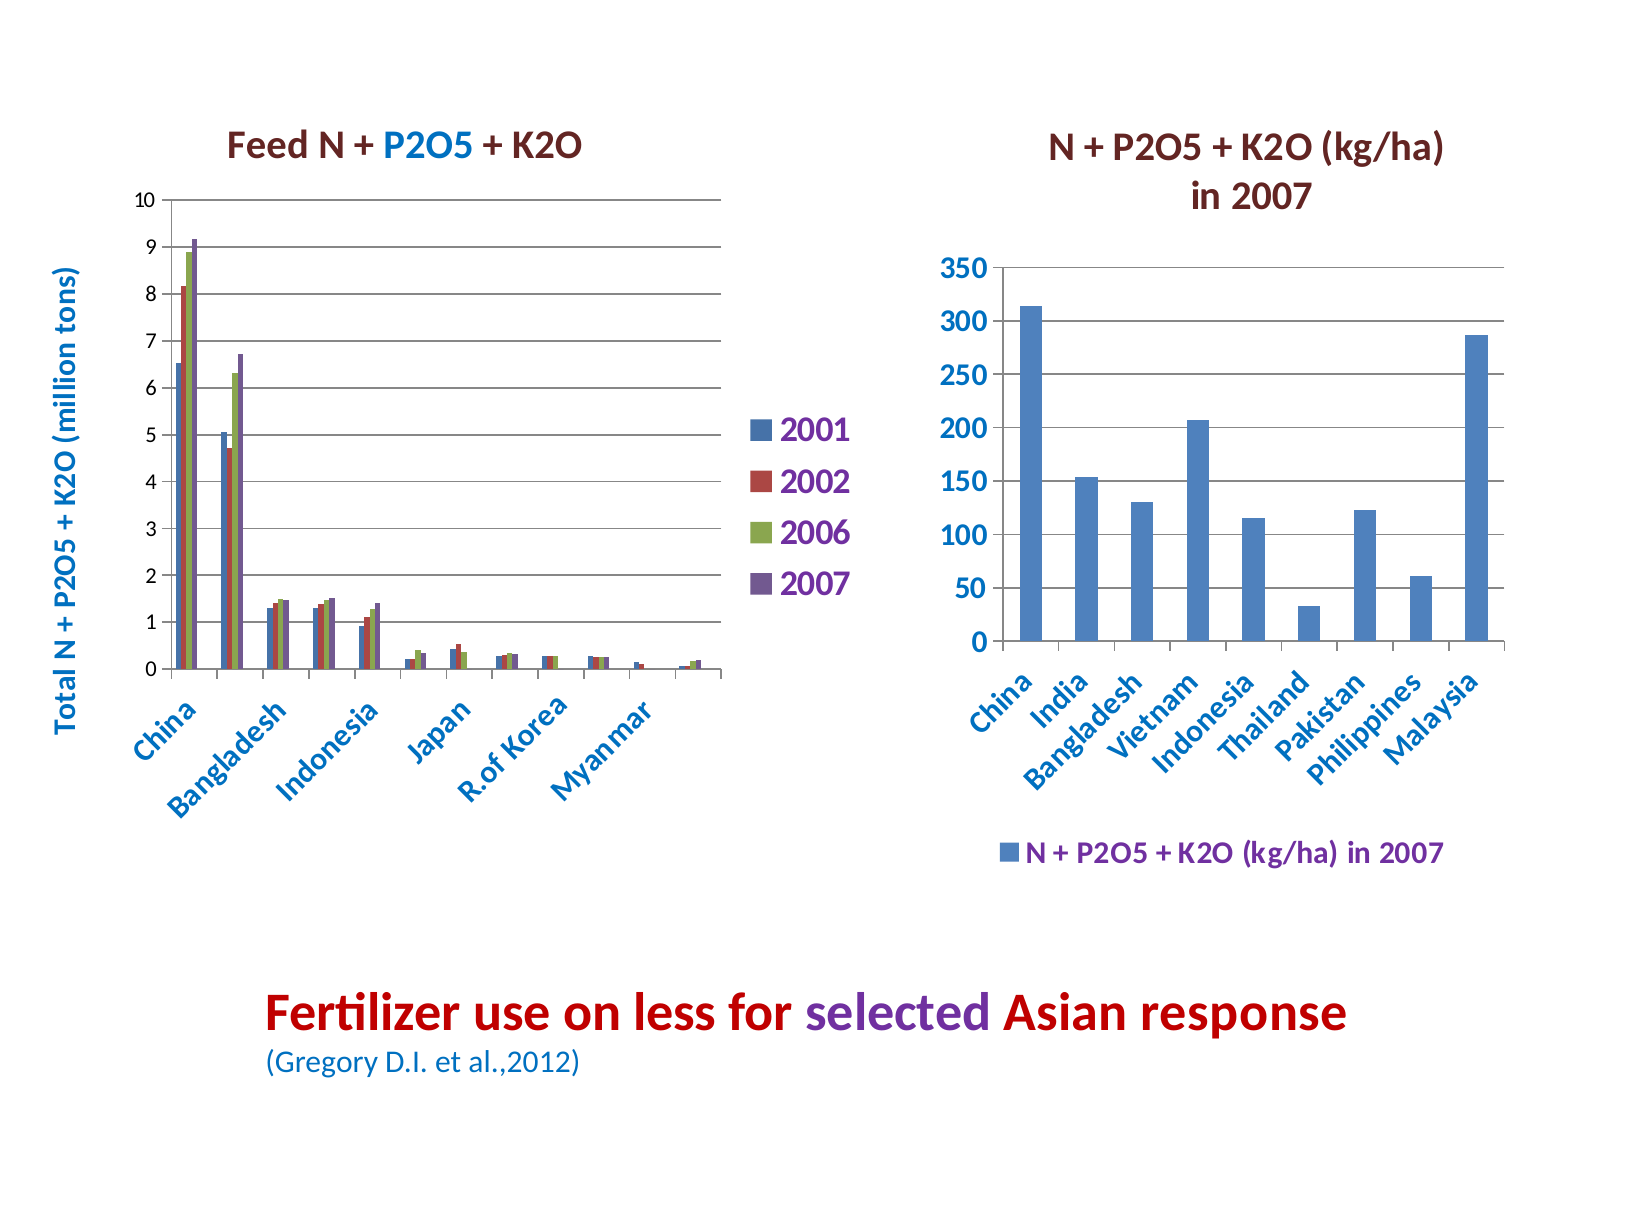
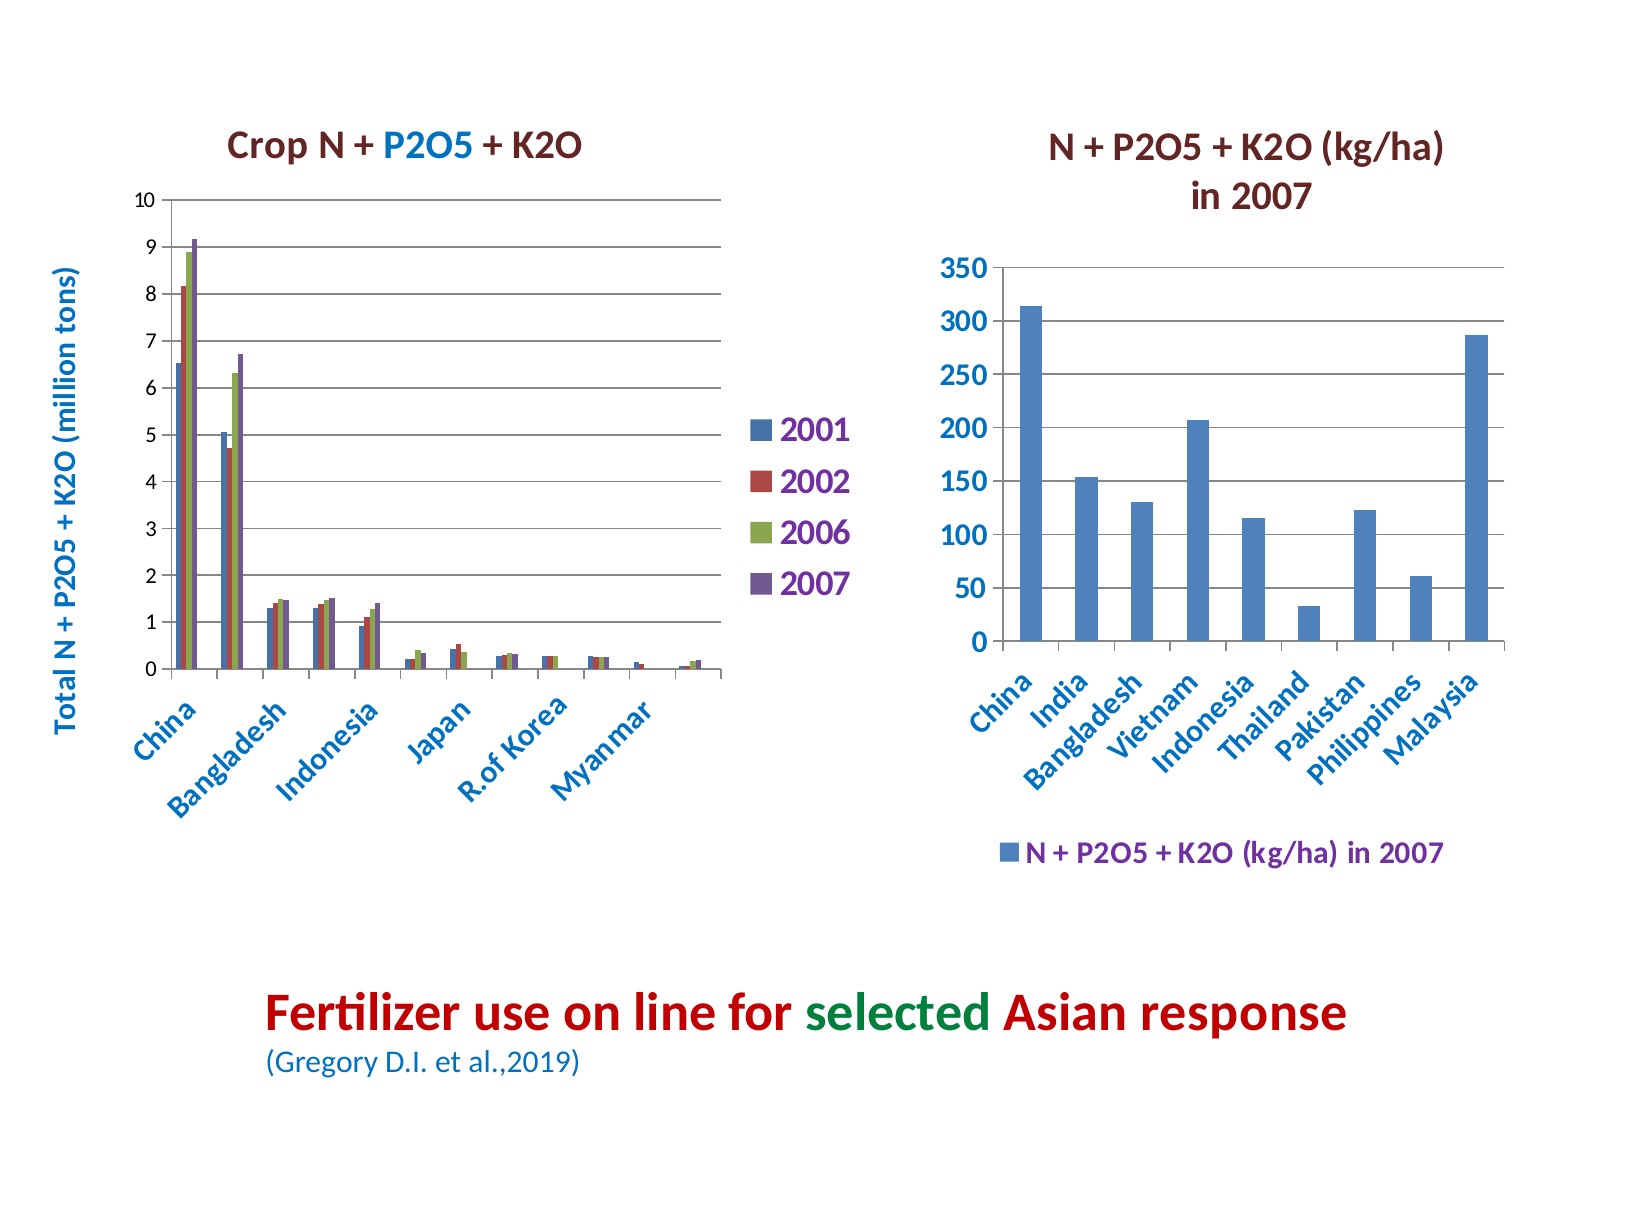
Feed: Feed -> Crop
less: less -> line
selected colour: purple -> green
al.,2012: al.,2012 -> al.,2019
